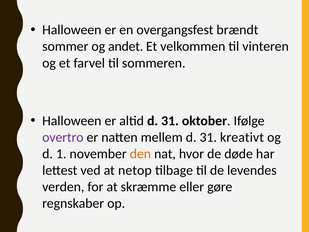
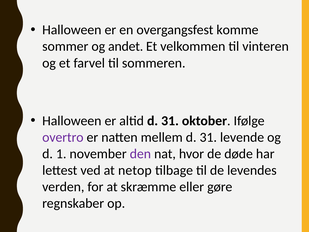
brændt: brændt -> komme
kreativt: kreativt -> levende
den colour: orange -> purple
